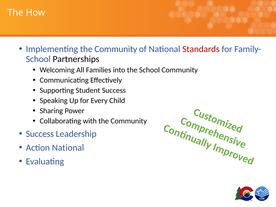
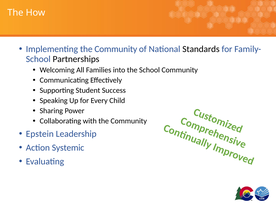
Standards colour: red -> black
Success at (40, 134): Success -> Epstein
Action National: National -> Systemic
